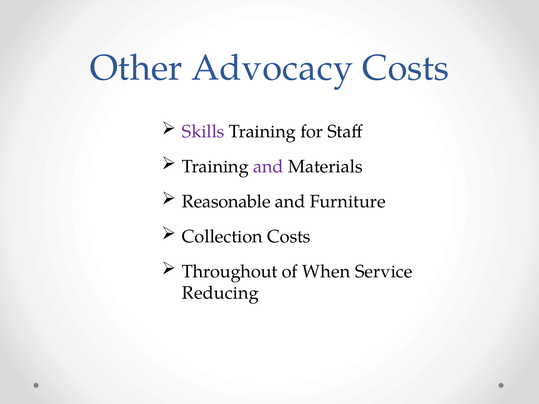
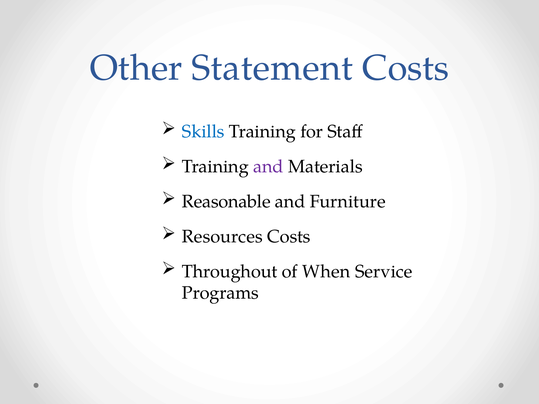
Advocacy: Advocacy -> Statement
Skills colour: purple -> blue
Collection: Collection -> Resources
Reducing: Reducing -> Programs
